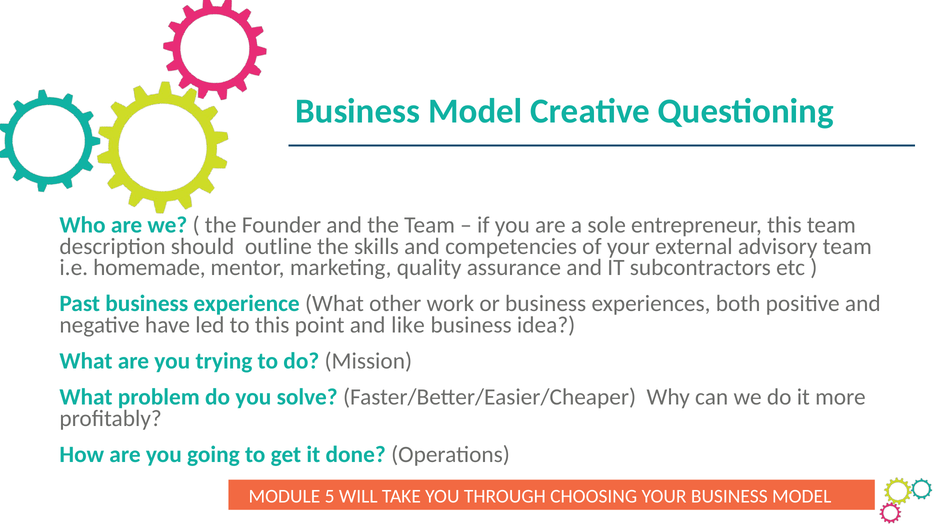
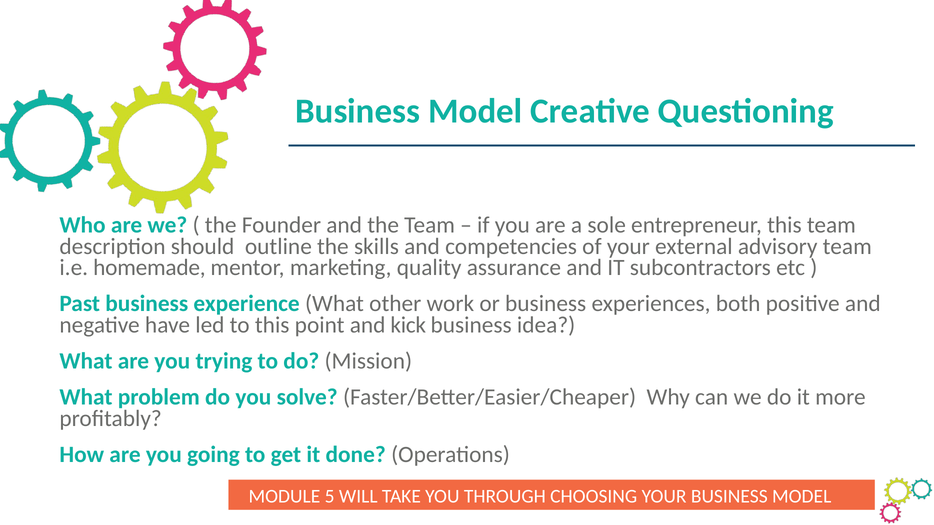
like: like -> kick
